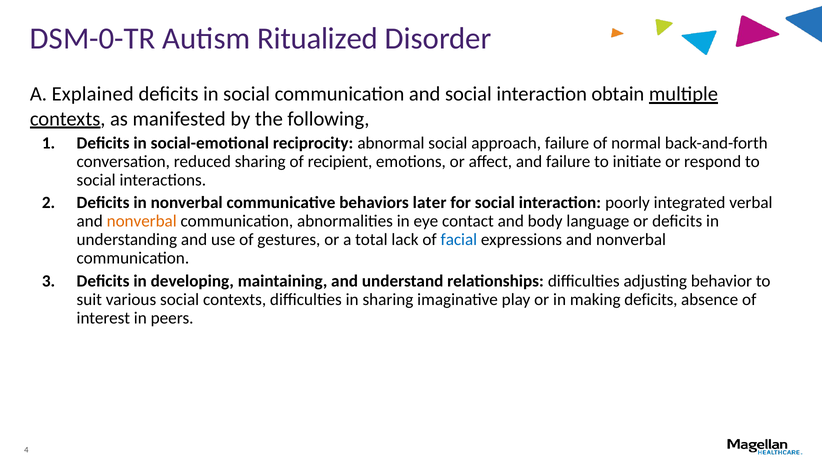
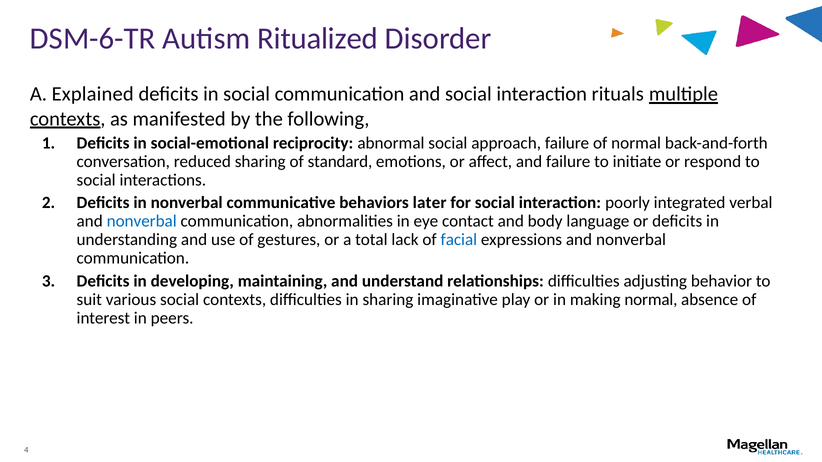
DSM-0-TR: DSM-0-TR -> DSM-6-TR
obtain: obtain -> rituals
recipient: recipient -> standard
nonverbal at (142, 221) colour: orange -> blue
making deficits: deficits -> normal
